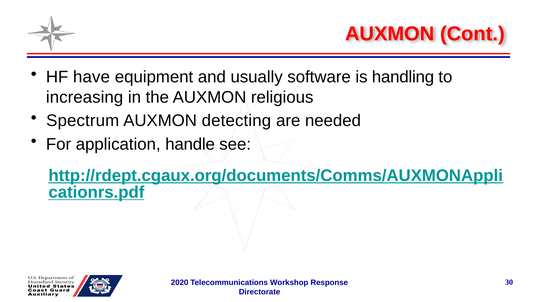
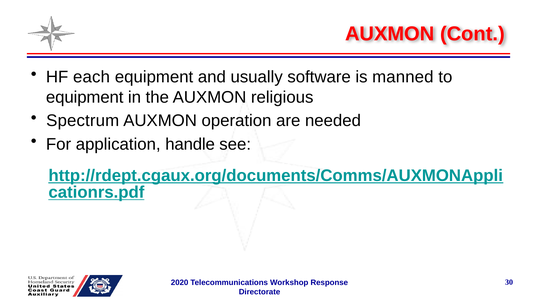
have: have -> each
handling: handling -> manned
increasing at (85, 97): increasing -> equipment
detecting: detecting -> operation
